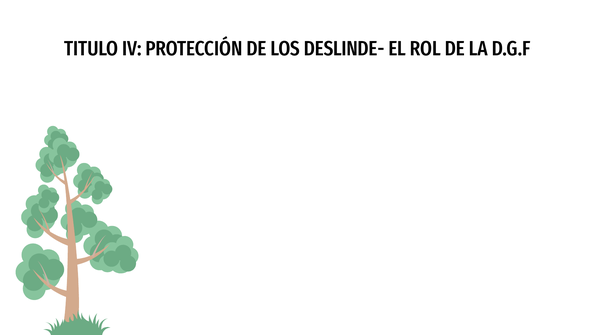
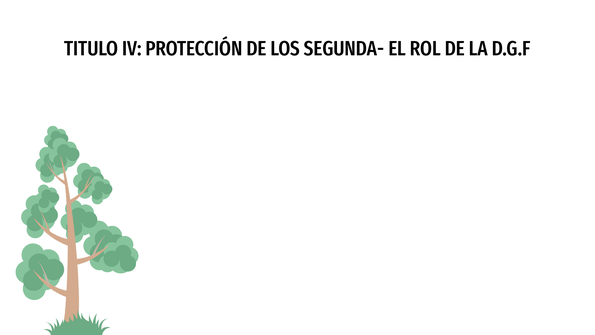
DESLINDE-: DESLINDE- -> SEGUNDA-
